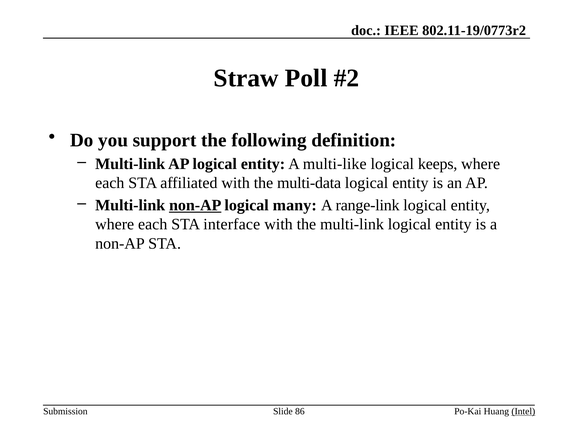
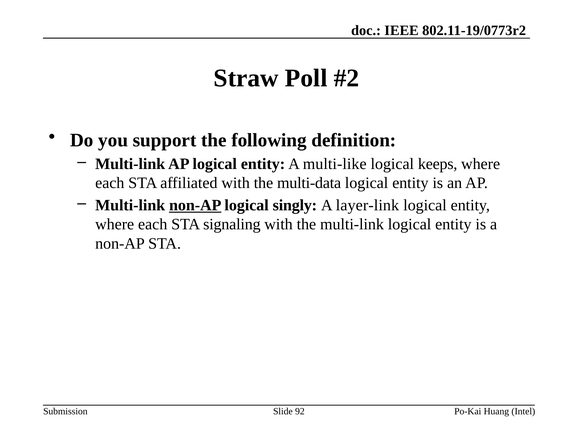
many: many -> singly
range-link: range-link -> layer-link
interface: interface -> signaling
86: 86 -> 92
Intel underline: present -> none
